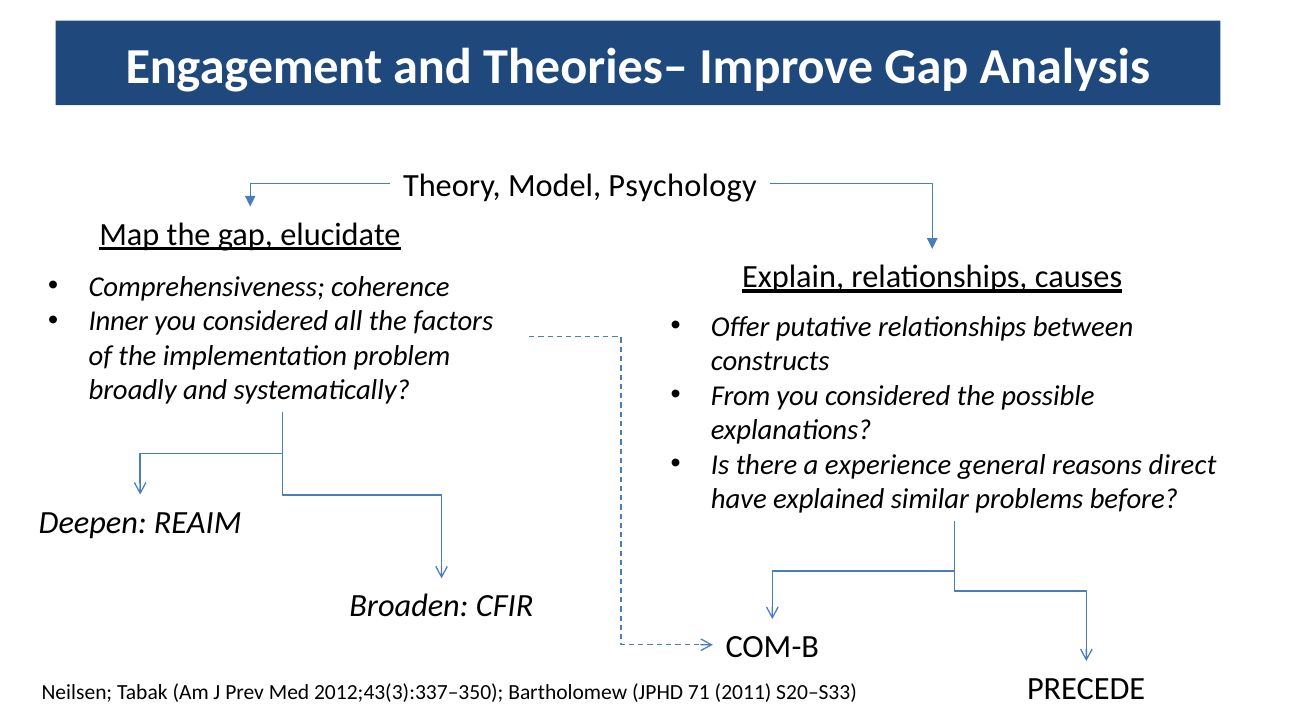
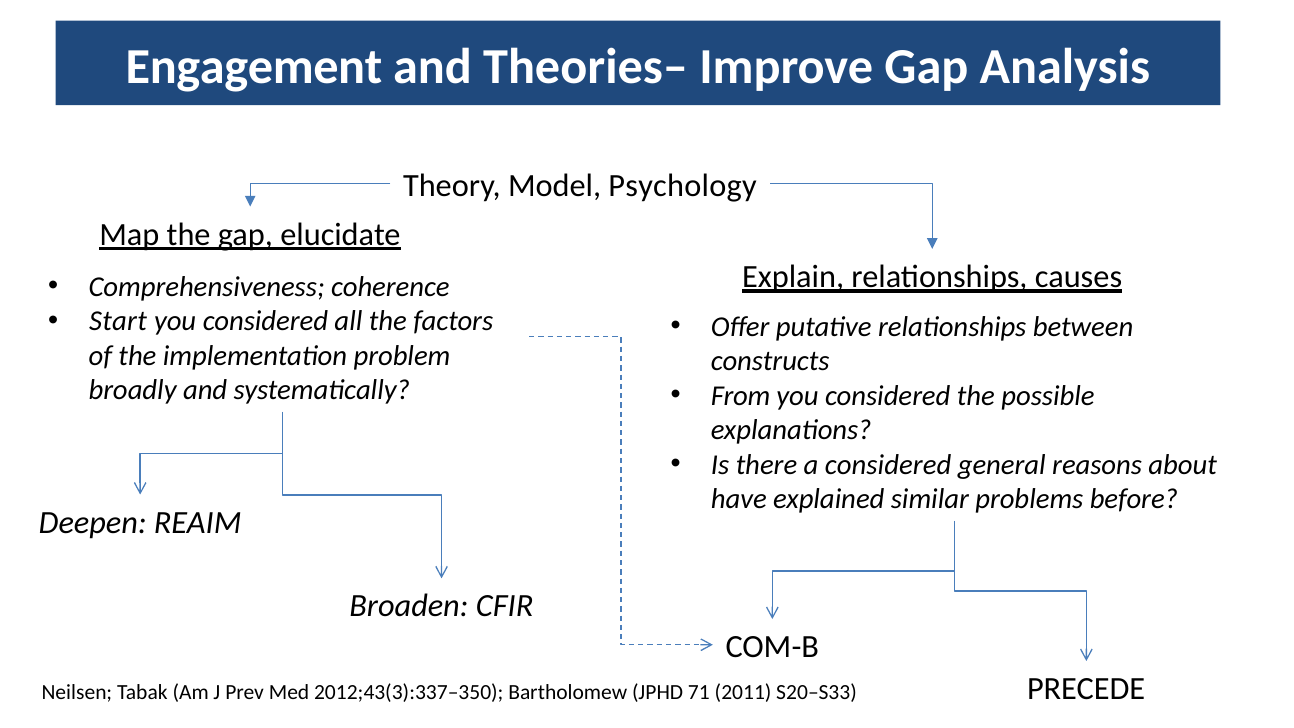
Inner: Inner -> Start
a experience: experience -> considered
direct: direct -> about
